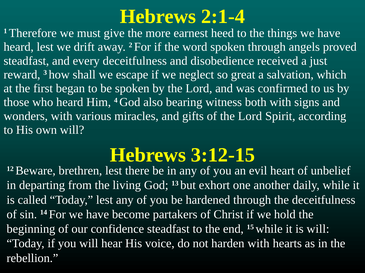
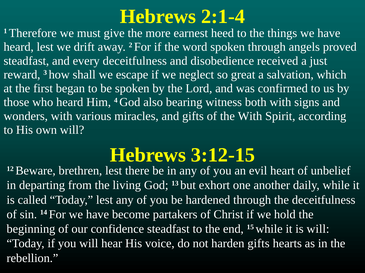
of the Lord: Lord -> With
harden with: with -> gifts
